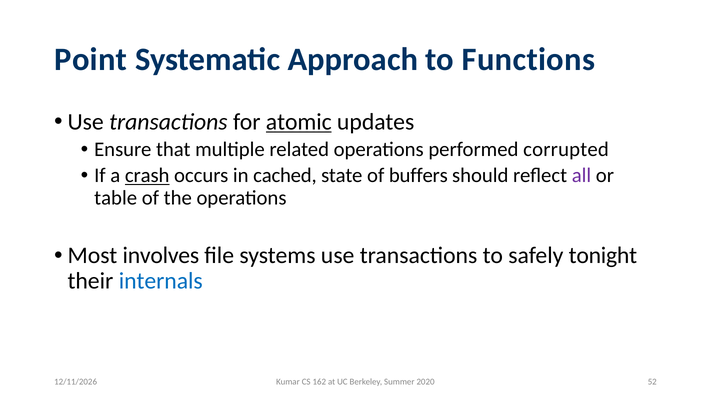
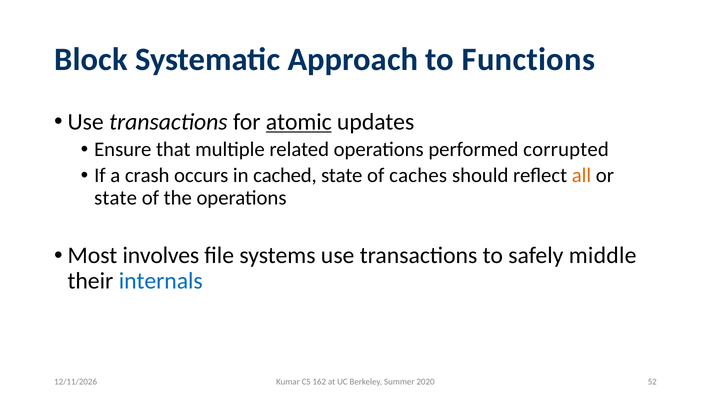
Point: Point -> Block
crash underline: present -> none
buffers: buffers -> caches
all colour: purple -> orange
table at (116, 198): table -> state
tonight: tonight -> middle
